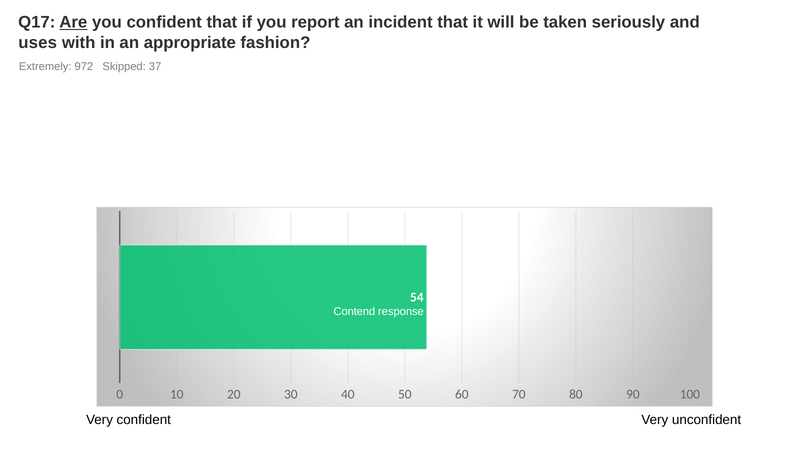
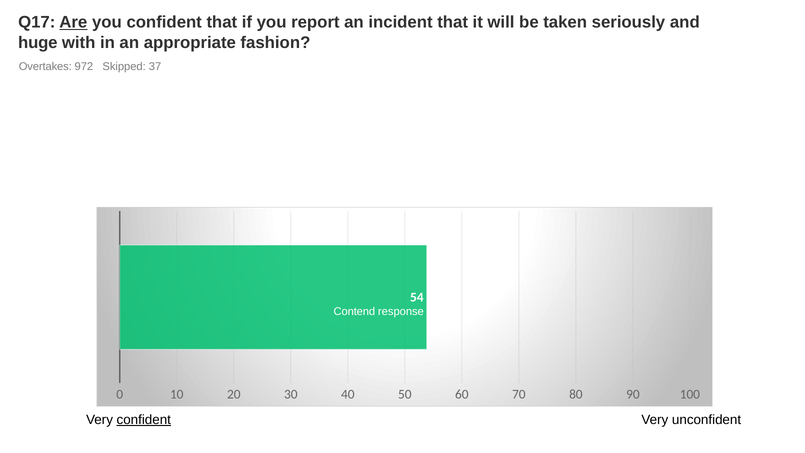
uses: uses -> huge
Extremely: Extremely -> Overtakes
confident at (144, 420) underline: none -> present
